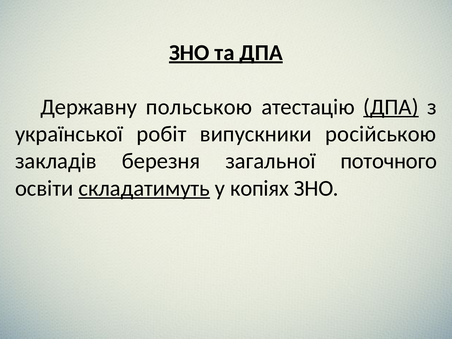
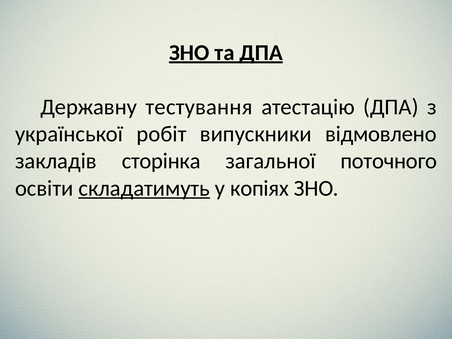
польською: польською -> тестування
ДПА at (391, 107) underline: present -> none
російською: російською -> відмовлено
березня: березня -> сторінка
